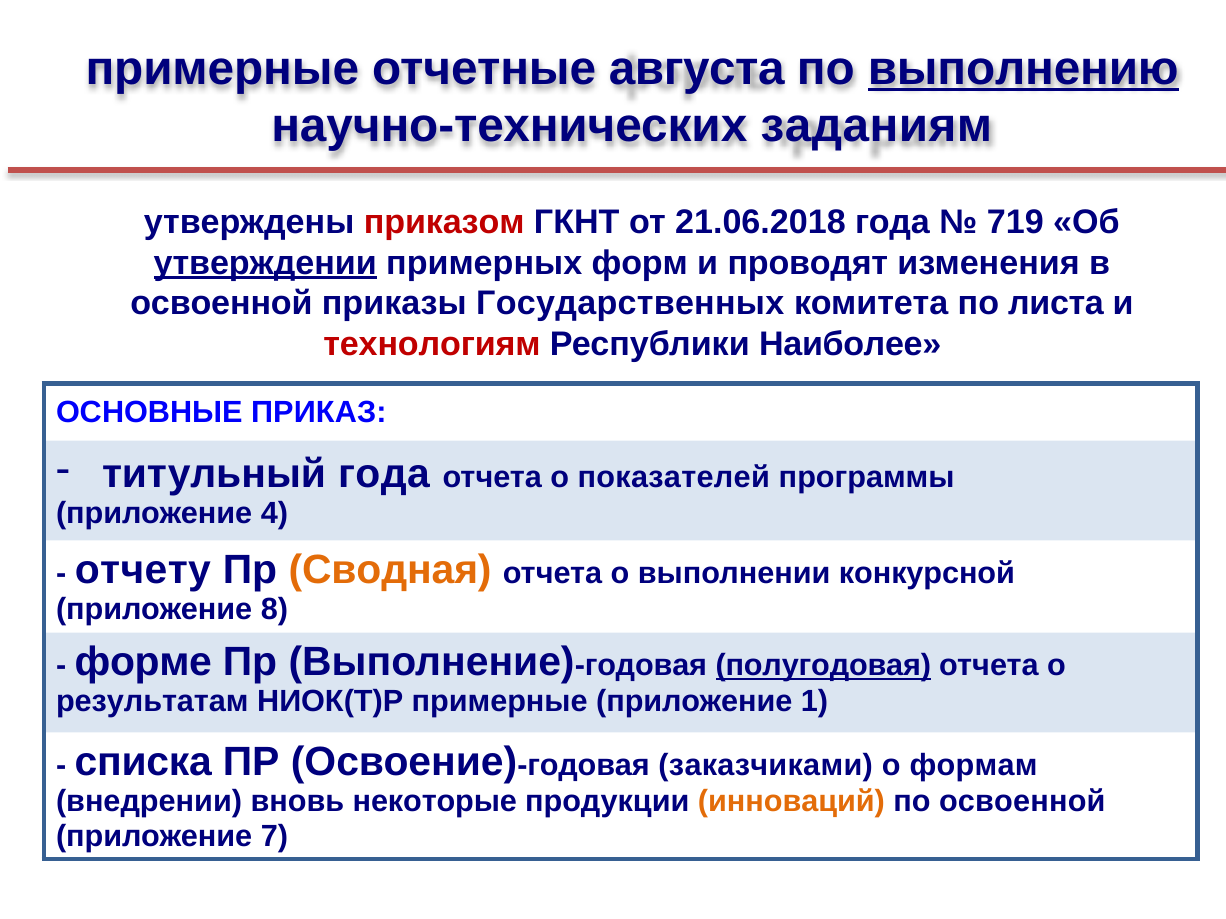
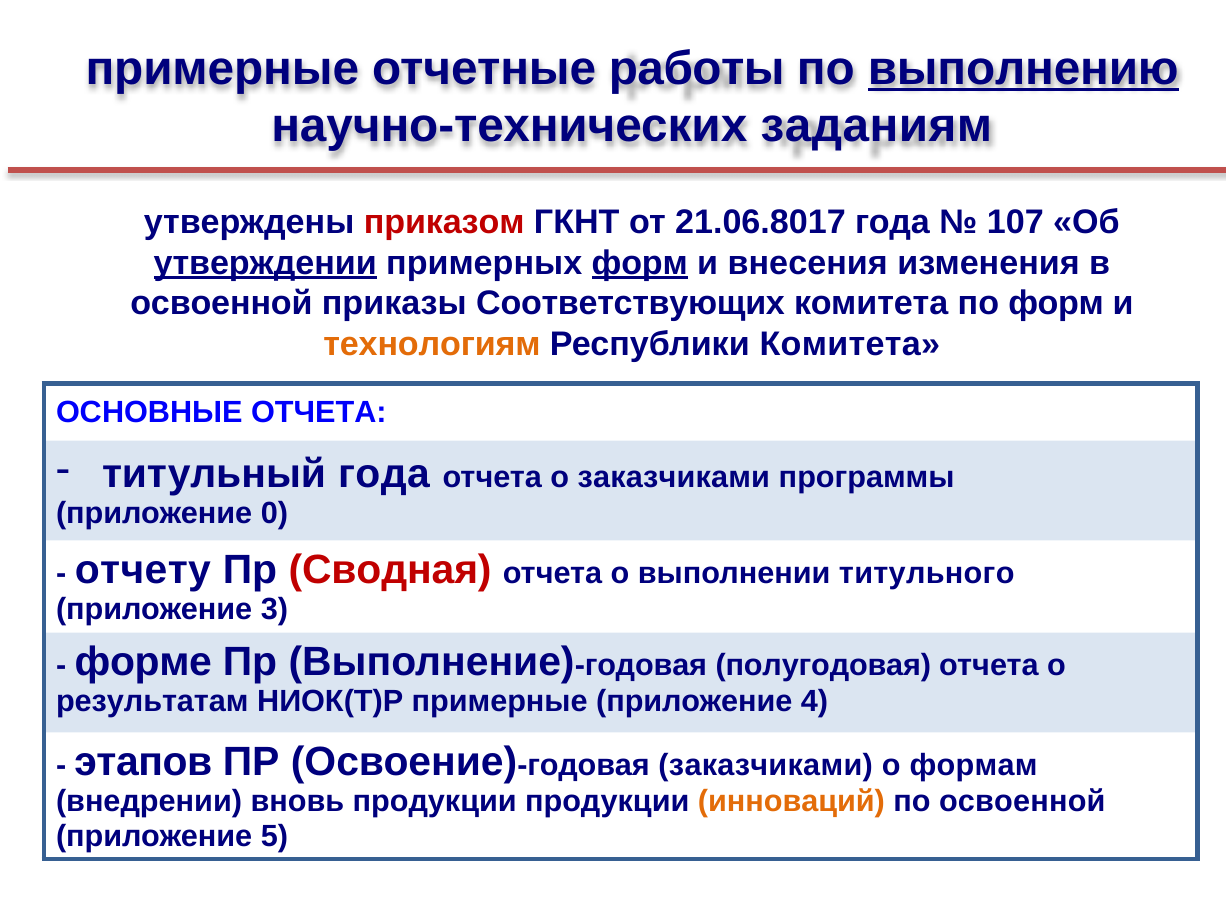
августа: августа -> работы
21.06.2018: 21.06.2018 -> 21.06.8017
719: 719 -> 107
форм at (640, 263) underline: none -> present
проводят: проводят -> внесения
Государственных: Государственных -> Соответствующих
по листа: листа -> форм
технологиям colour: red -> orange
Республики Наиболее: Наиболее -> Комитета
ОСНОВНЫЕ ПРИКАЗ: ПРИКАЗ -> ОТЧЕТА
о показателей: показателей -> заказчиками
4: 4 -> 0
Сводная colour: orange -> red
конкурсной: конкурсной -> титульного
8: 8 -> 3
полугодовая underline: present -> none
1: 1 -> 4
списка: списка -> этапов
вновь некоторые: некоторые -> продукции
7: 7 -> 5
